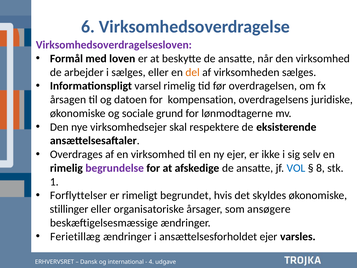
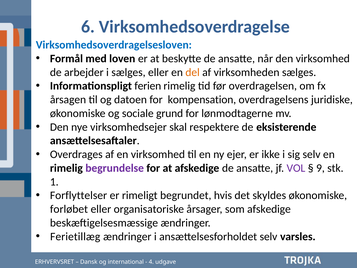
Virksomhedsoverdragelsesloven colour: purple -> blue
varsel: varsel -> ferien
VOL colour: blue -> purple
8: 8 -> 9
stillinger: stillinger -> forløbet
som ansøgere: ansøgere -> afskedige
ansættelsesforholdet ejer: ejer -> selv
